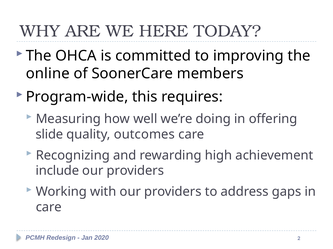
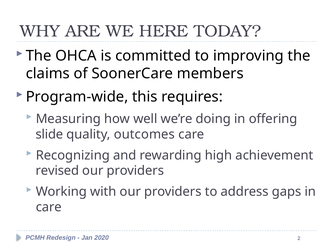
online: online -> claims
include: include -> revised
